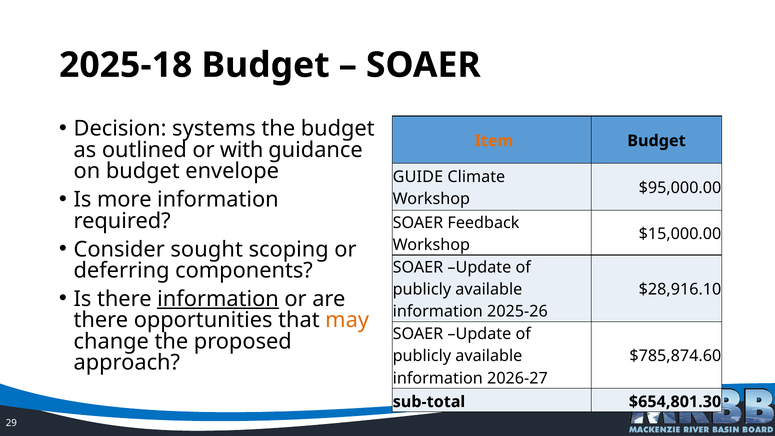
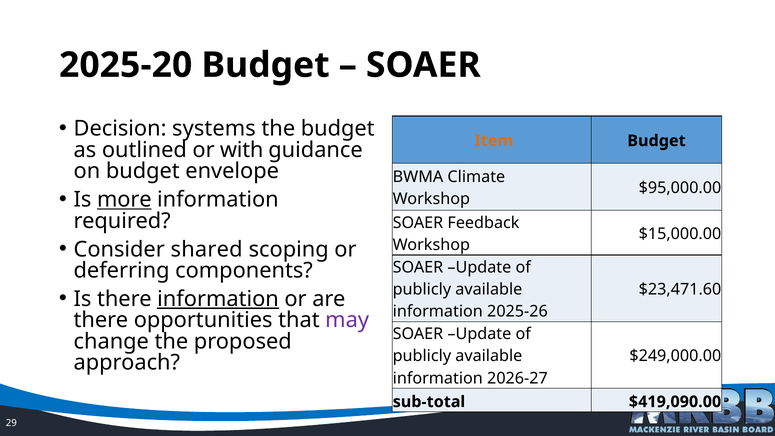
2025-18: 2025-18 -> 2025-20
GUIDE: GUIDE -> BWMA
more underline: none -> present
sought: sought -> shared
$28,916.10: $28,916.10 -> $23,471.60
may colour: orange -> purple
$785,874.60: $785,874.60 -> $249,000.00
$654,801.30: $654,801.30 -> $419,090.00
